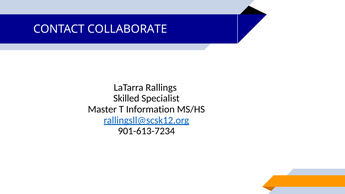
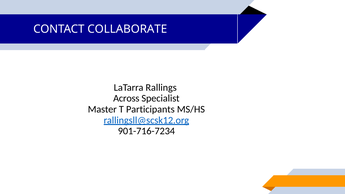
Skilled: Skilled -> Across
Information: Information -> Participants
901-613-7234: 901-613-7234 -> 901-716-7234
